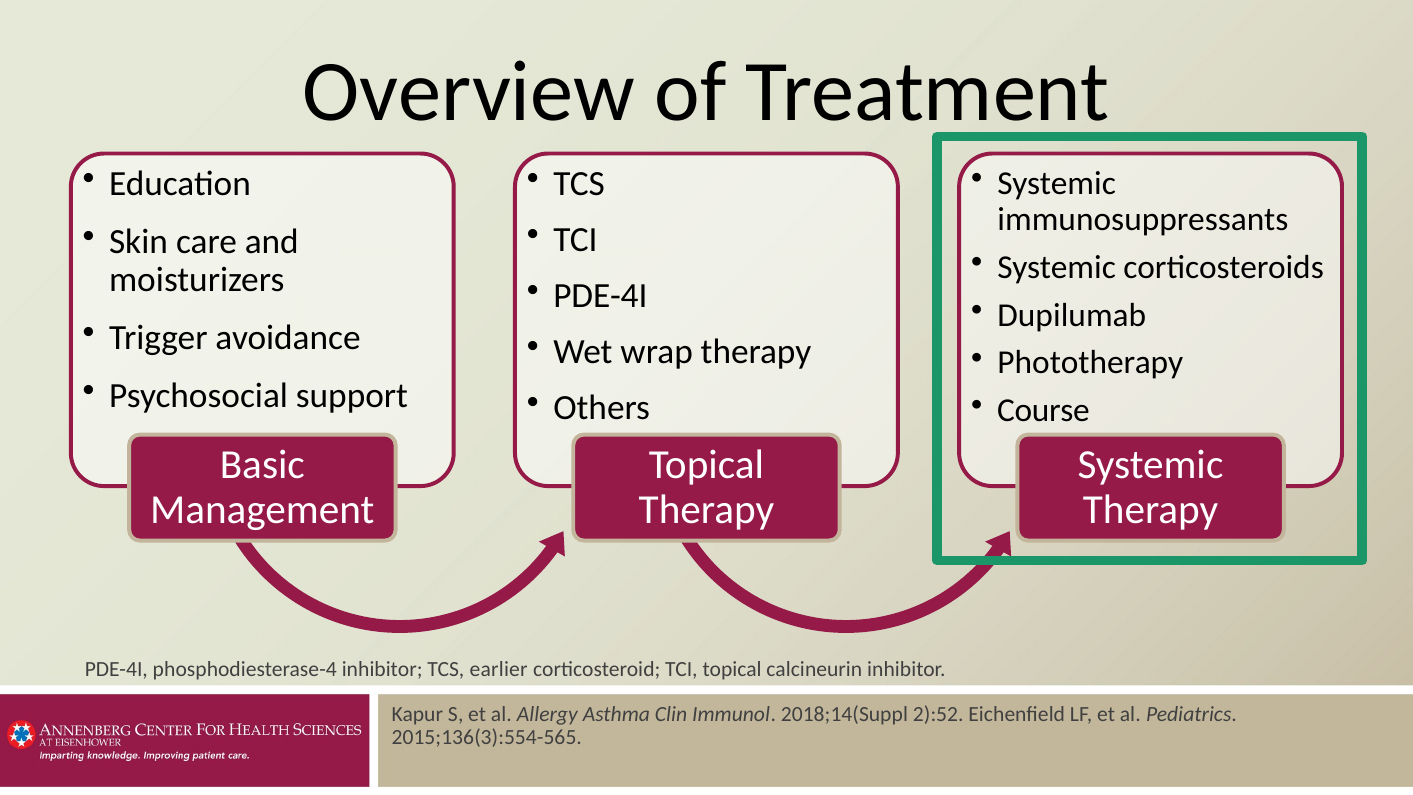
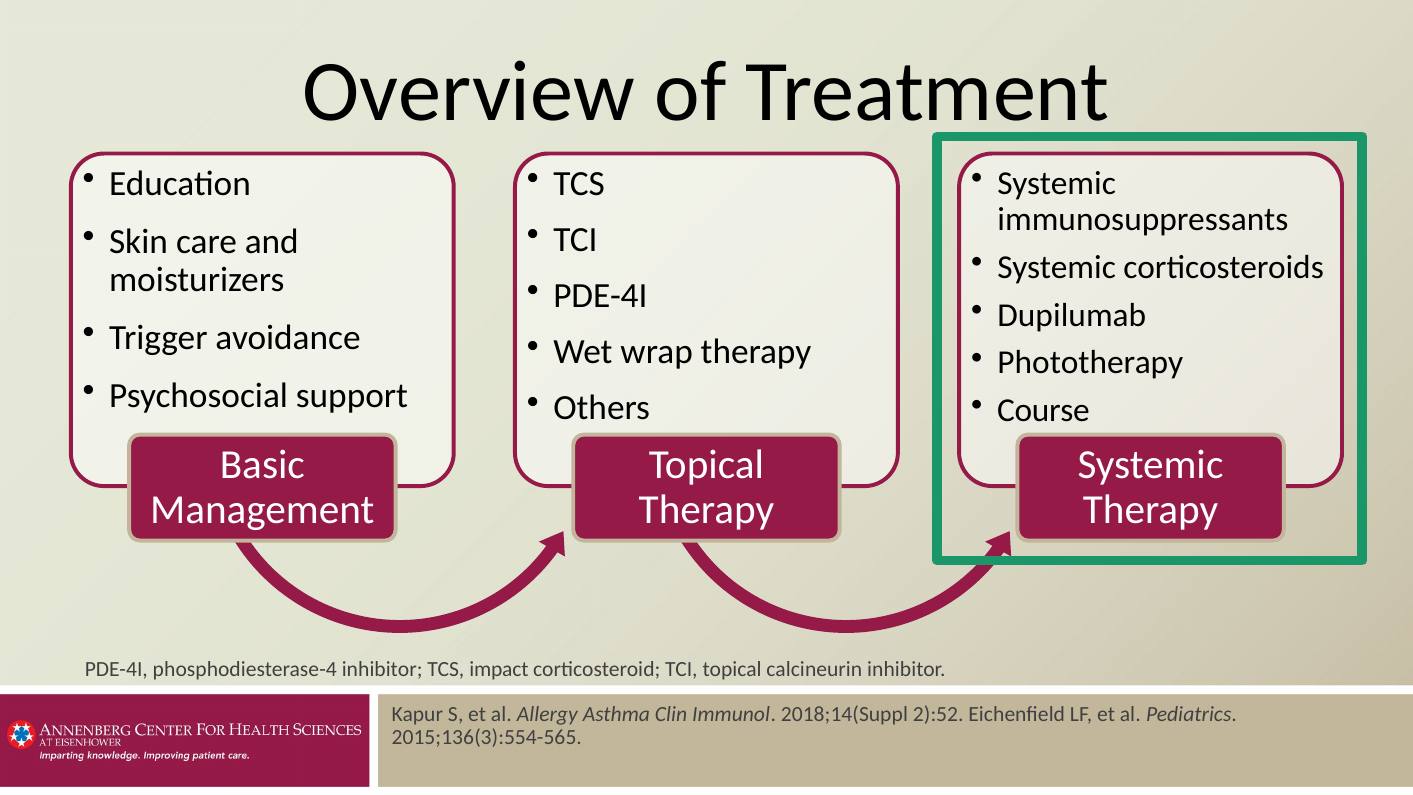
earlier: earlier -> impact
